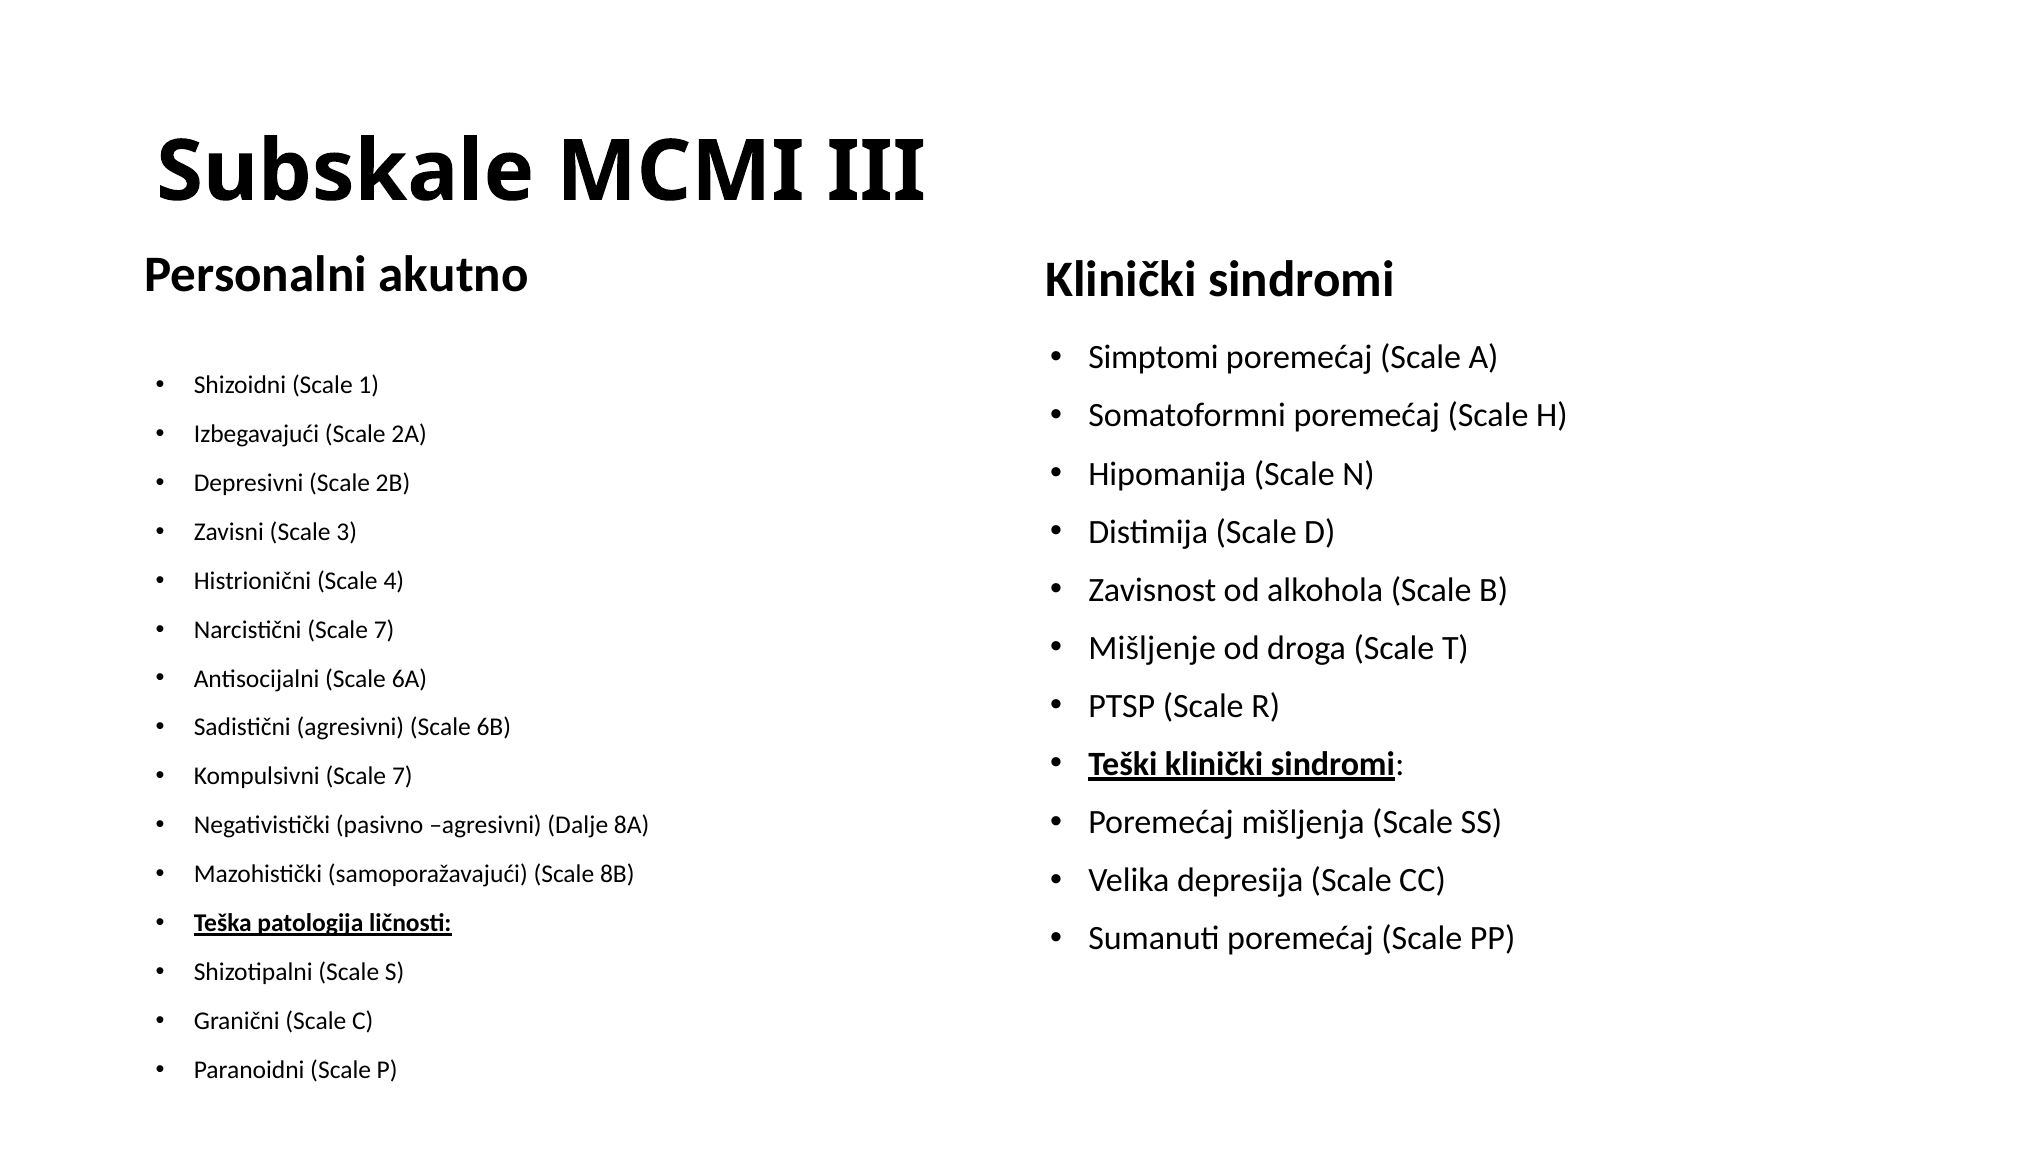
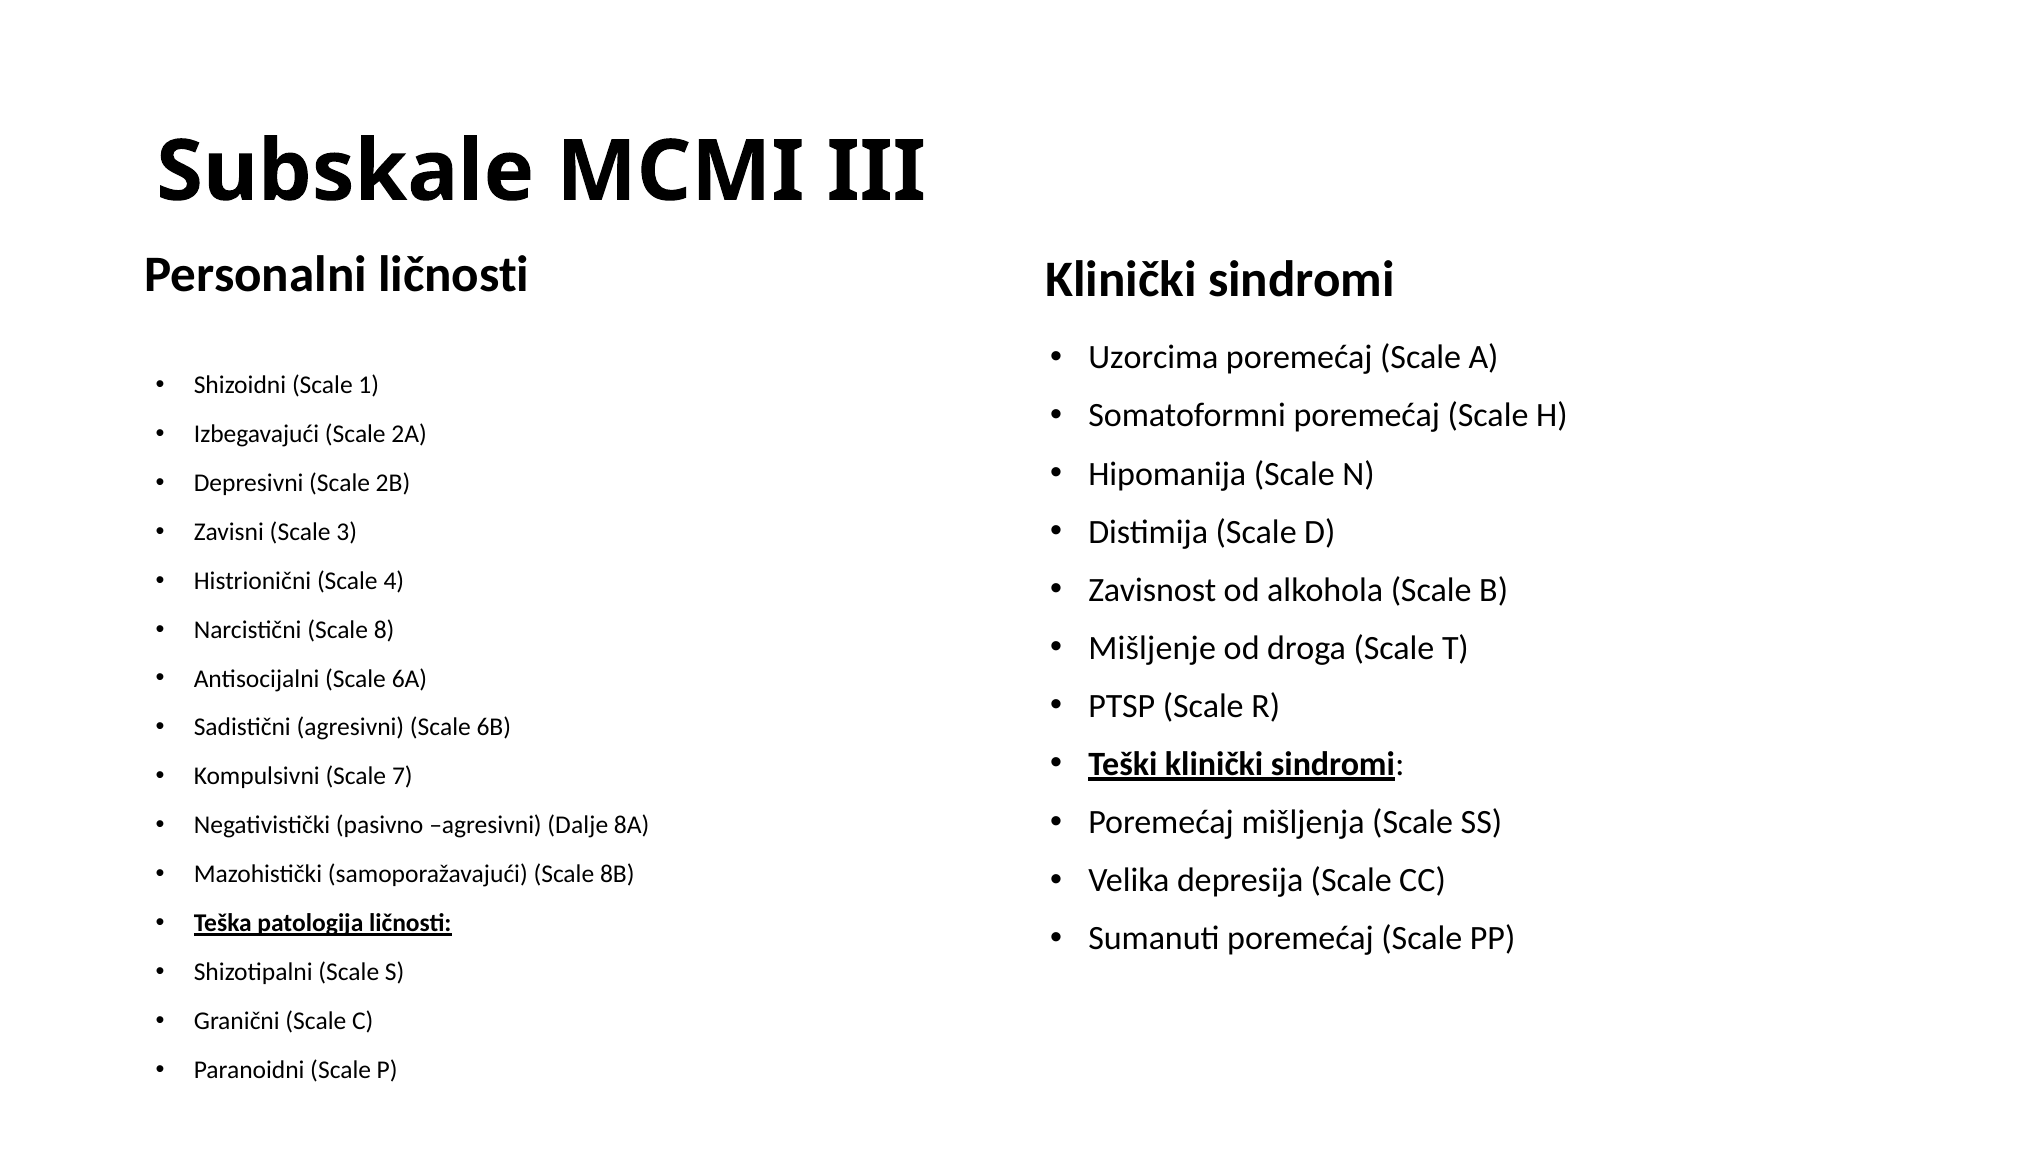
Personalni akutno: akutno -> ličnosti
Simptomi: Simptomi -> Uzorcima
Narcistični Scale 7: 7 -> 8
